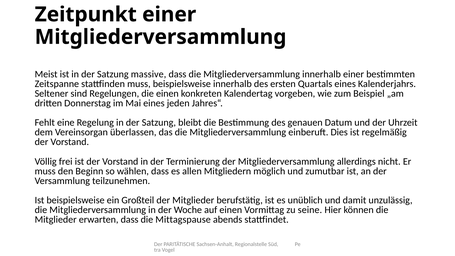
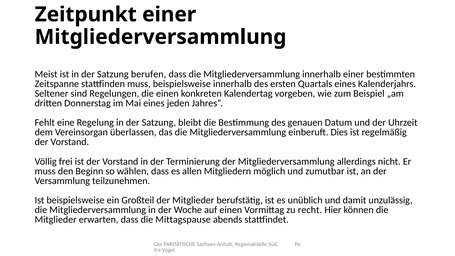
massive: massive -> berufen
seine: seine -> recht
